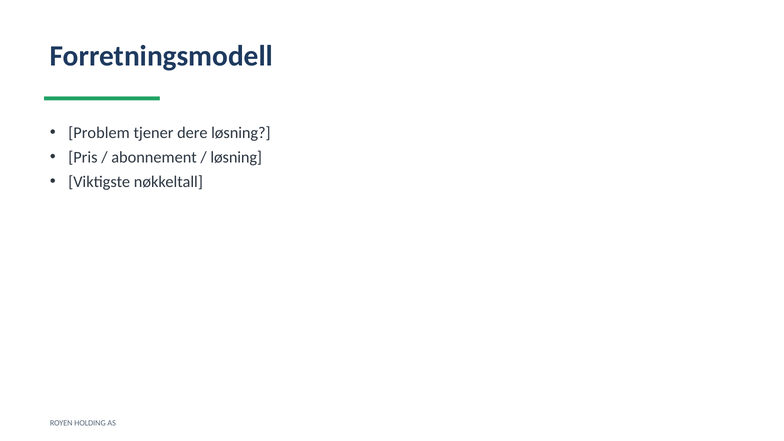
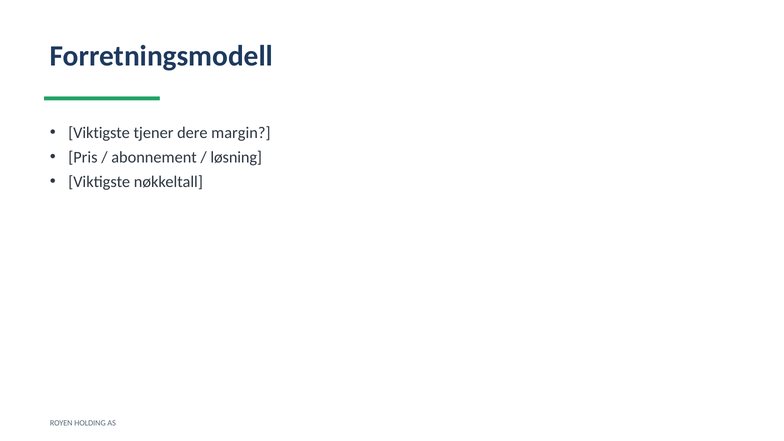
Problem at (99, 133): Problem -> Viktigste
dere løsning: løsning -> margin
